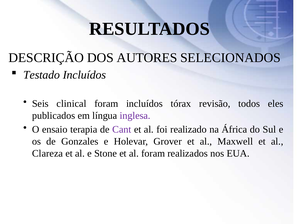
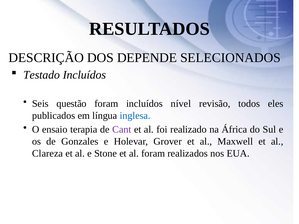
AUTORES: AUTORES -> DEPENDE
clinical: clinical -> questão
tórax: tórax -> nível
inglesa colour: purple -> blue
